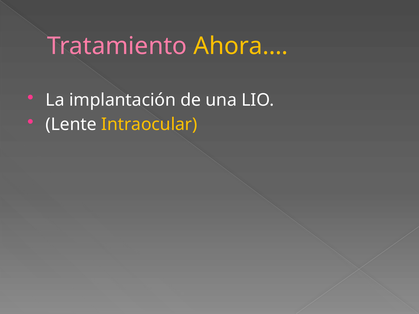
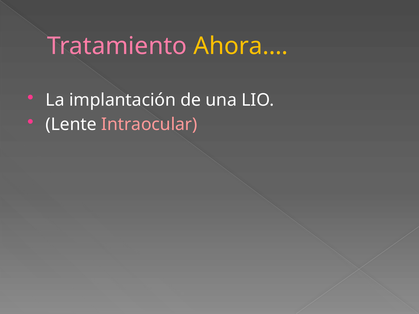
Intraocular colour: yellow -> pink
